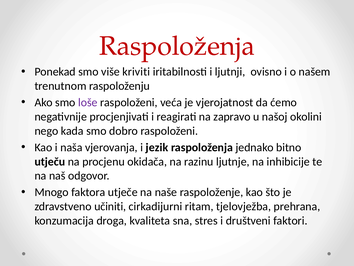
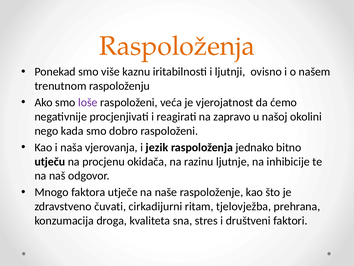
Raspoloženja at (177, 46) colour: red -> orange
kriviti: kriviti -> kaznu
učiniti: učiniti -> čuvati
